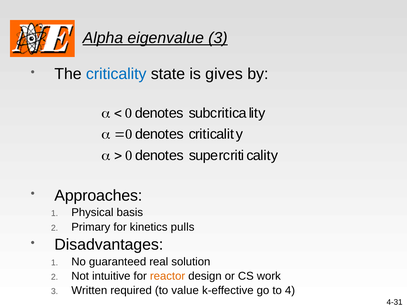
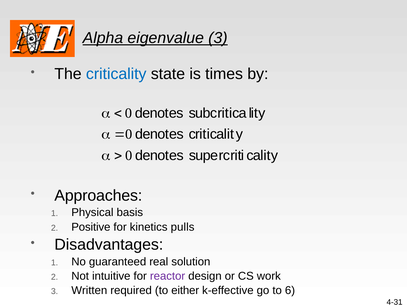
gives: gives -> times
Primary: Primary -> Positive
reactor colour: orange -> purple
value: value -> either
4: 4 -> 6
